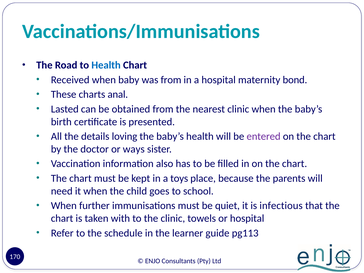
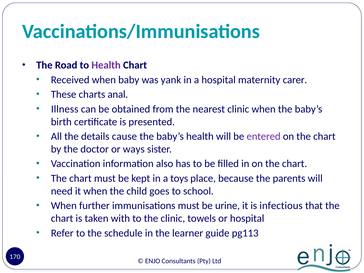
Health at (106, 65) colour: blue -> purple
was from: from -> yank
bond: bond -> carer
Lasted: Lasted -> Illness
loving: loving -> cause
quiet: quiet -> urine
